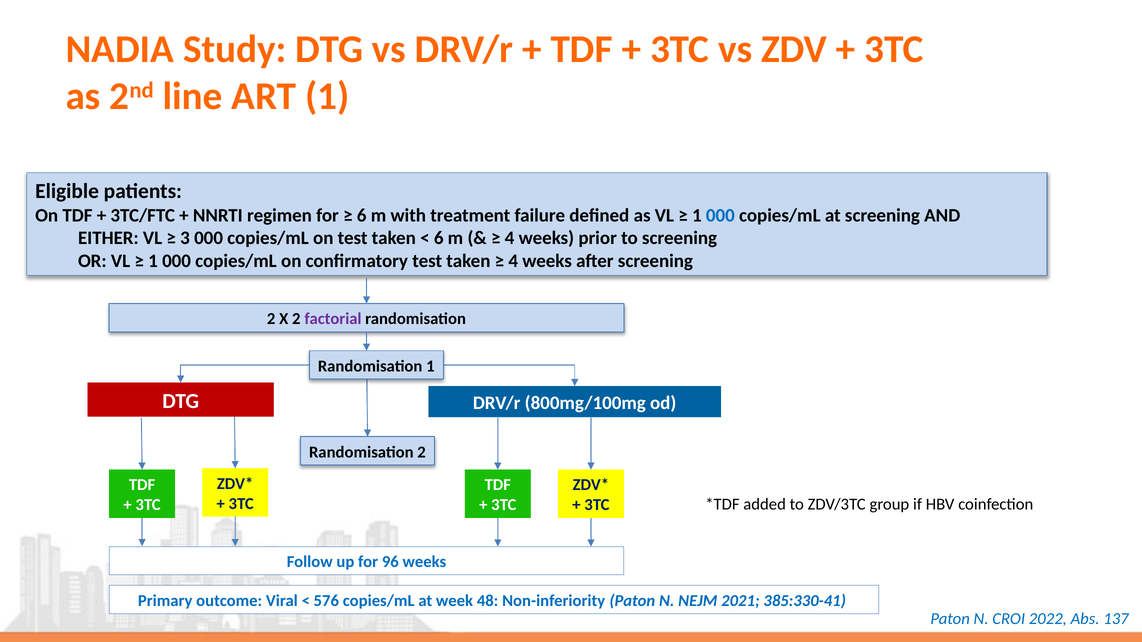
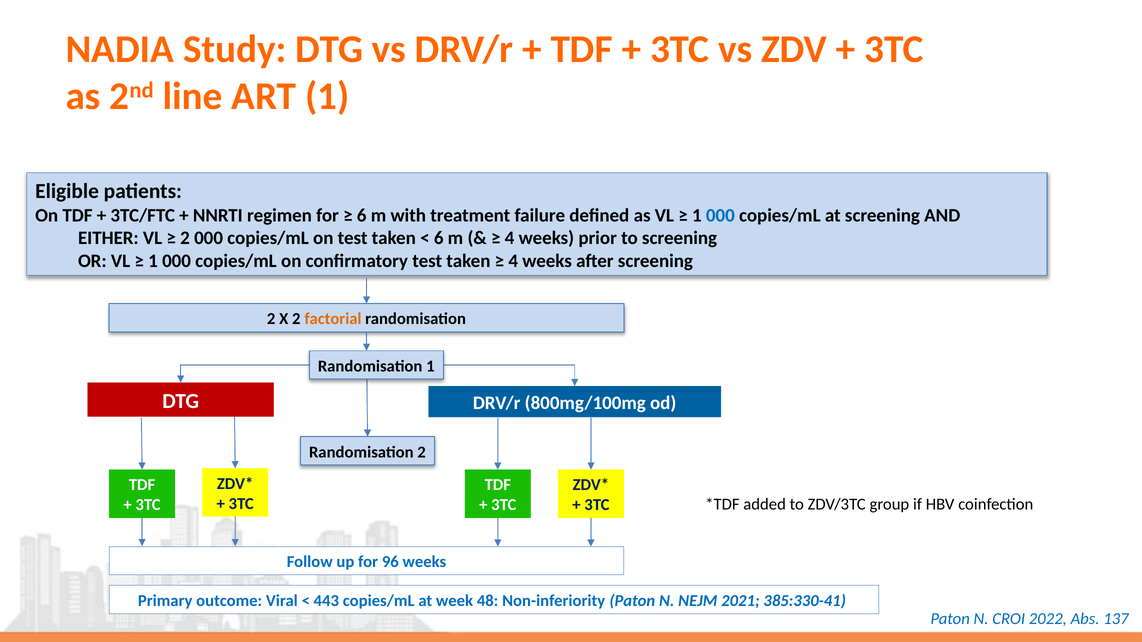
3 at (185, 238): 3 -> 2
factorial colour: purple -> orange
576: 576 -> 443
